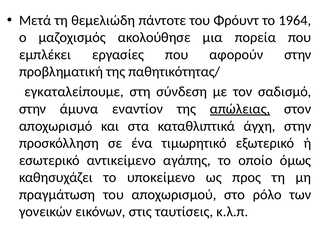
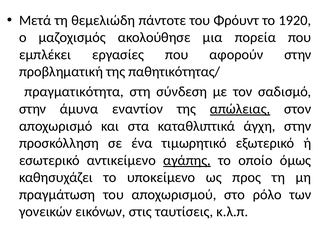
1964: 1964 -> 1920
εγκαταλείπουμε: εγκαταλείπουμε -> πραγματικότητα
αγάπης underline: none -> present
